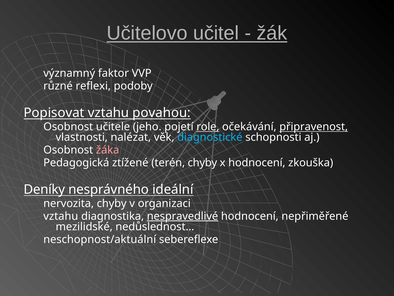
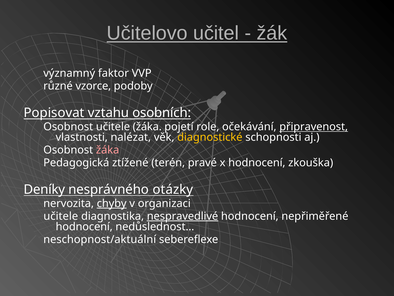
reflexi: reflexi -> vzorce
povahou: povahou -> osobních
učitele jeho: jeho -> žáka
role underline: present -> none
diagnostické colour: light blue -> yellow
terén chyby: chyby -> pravé
ideální: ideální -> otázky
chyby at (112, 203) underline: none -> present
vztahu at (61, 216): vztahu -> učitele
mezilidské at (84, 226): mezilidské -> hodnocení
